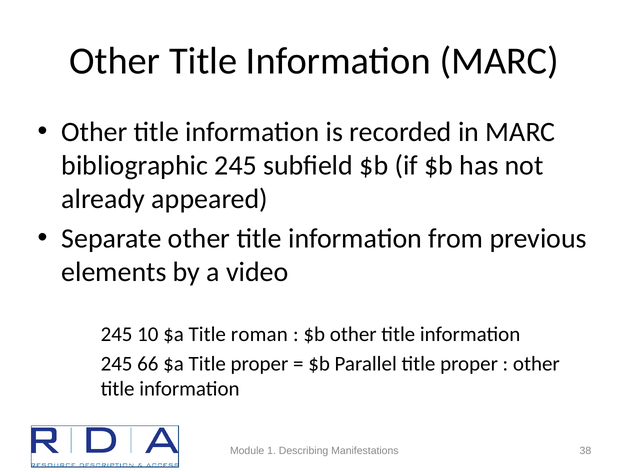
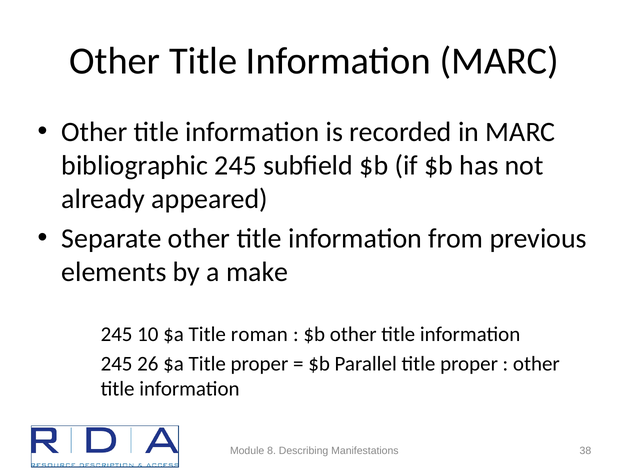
video: video -> make
66: 66 -> 26
1: 1 -> 8
